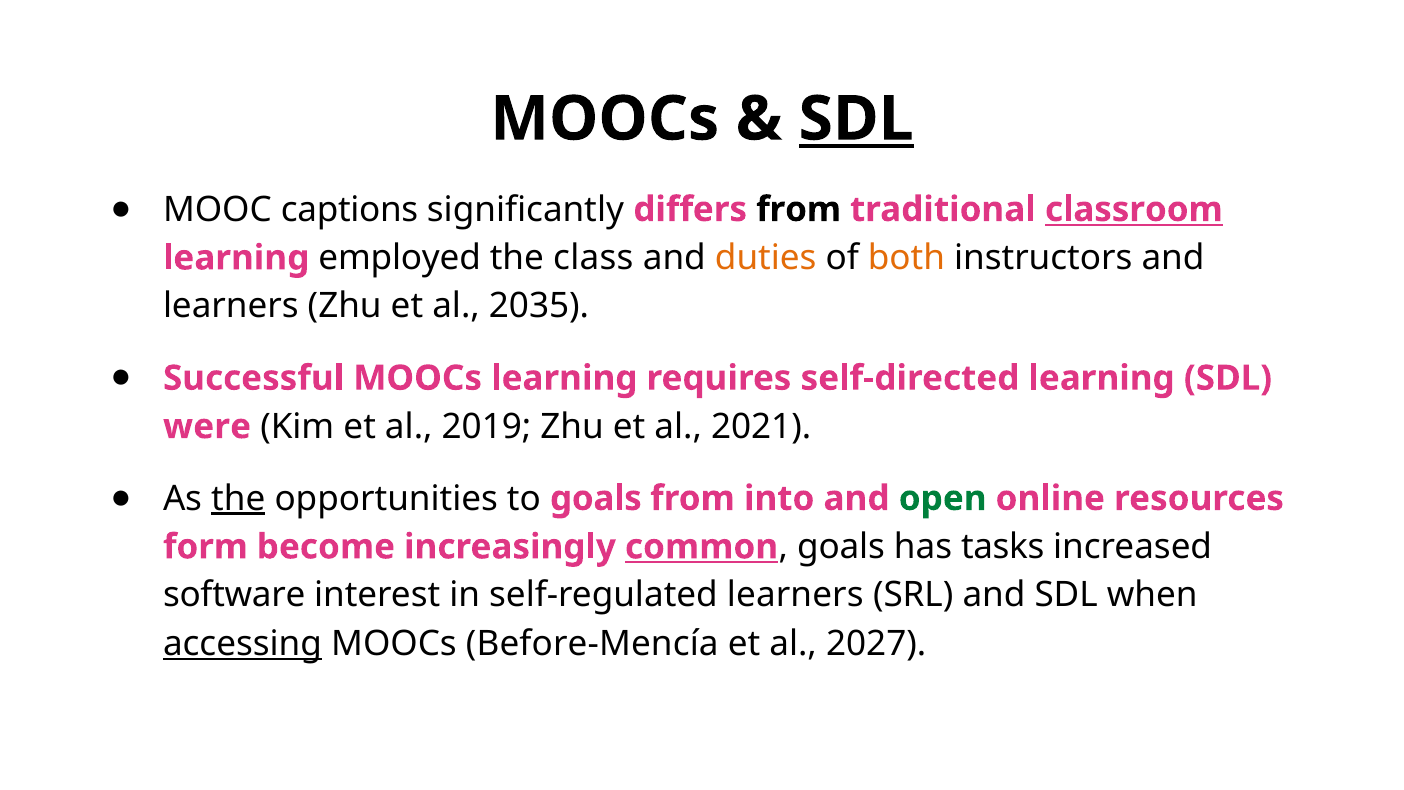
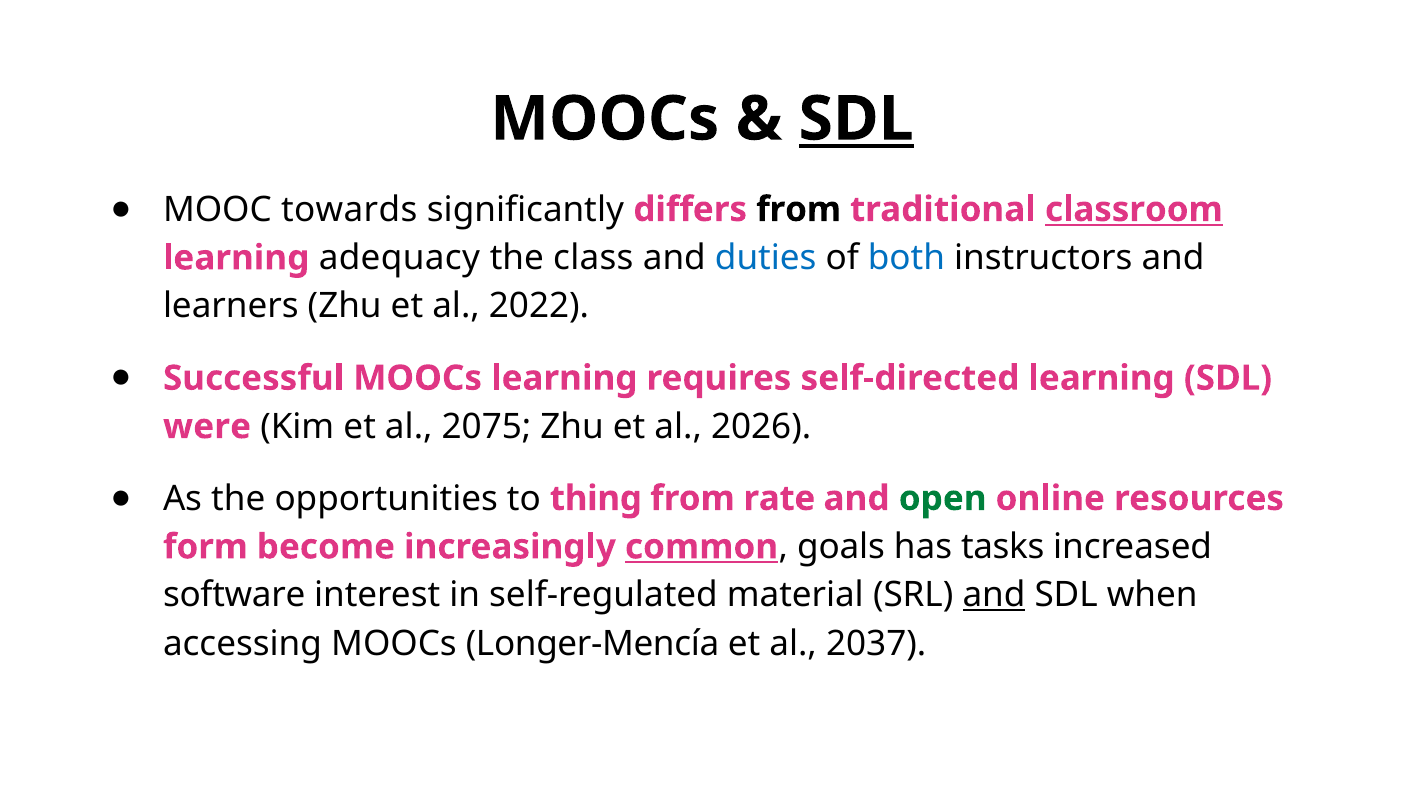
captions: captions -> towards
employed: employed -> adequacy
duties colour: orange -> blue
both colour: orange -> blue
2035: 2035 -> 2022
2019: 2019 -> 2075
2021: 2021 -> 2026
the at (238, 498) underline: present -> none
to goals: goals -> thing
into: into -> rate
self-regulated learners: learners -> material
and at (994, 595) underline: none -> present
accessing underline: present -> none
Before-Mencía: Before-Mencía -> Longer-Mencía
2027: 2027 -> 2037
